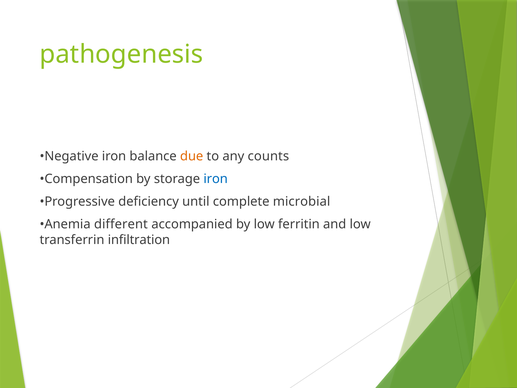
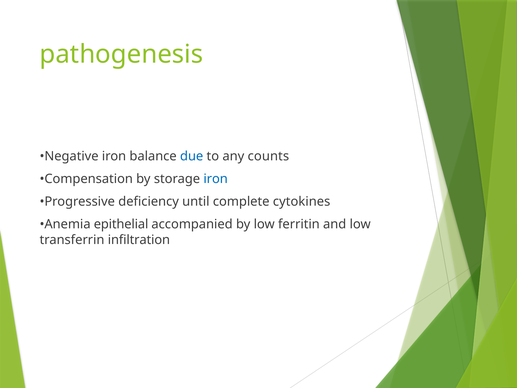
due colour: orange -> blue
microbial: microbial -> cytokines
different: different -> epithelial
